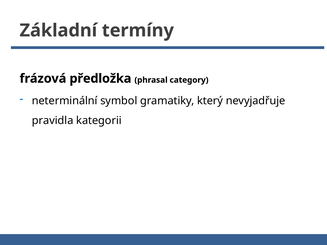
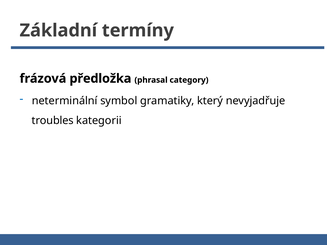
pravidla: pravidla -> troubles
